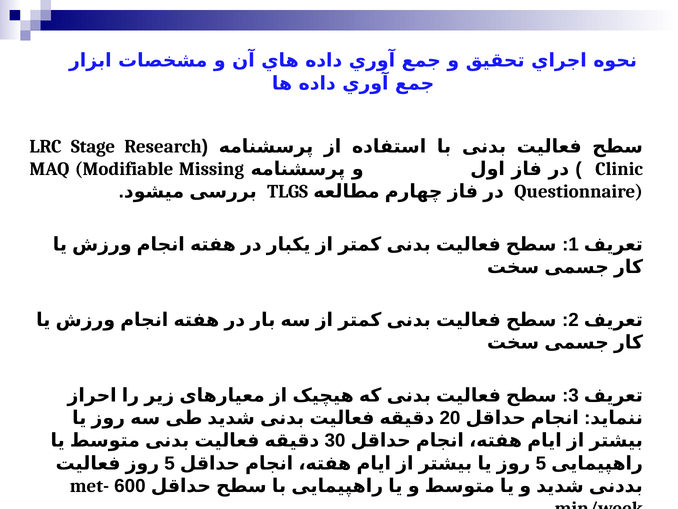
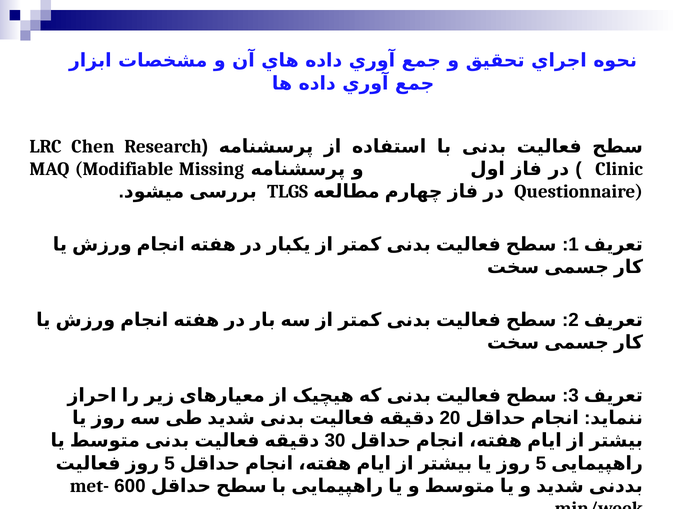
Stage: Stage -> Chen
